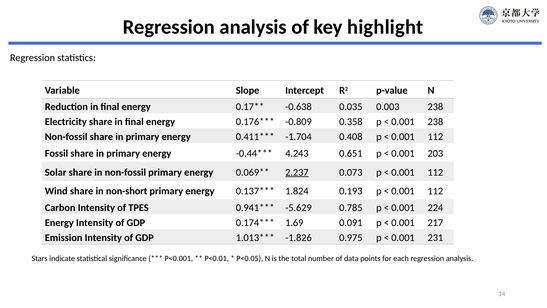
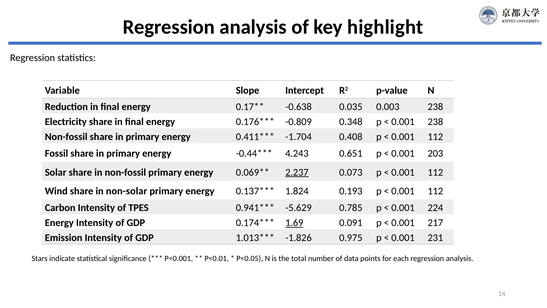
0.358: 0.358 -> 0.348
non-short: non-short -> non-solar
1.69 underline: none -> present
